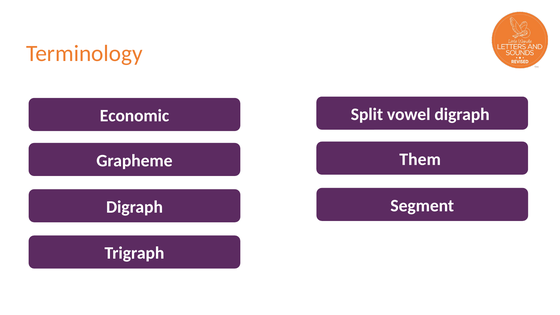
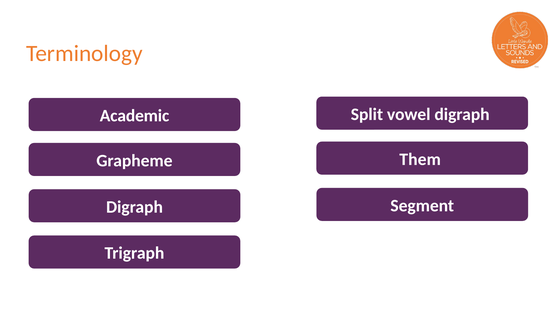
Economic: Economic -> Academic
